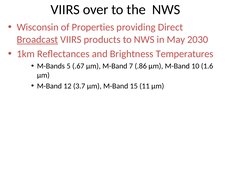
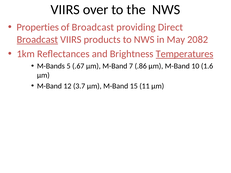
Wisconsin: Wisconsin -> Properties
of Properties: Properties -> Broadcast
2030: 2030 -> 2082
Temperatures underline: none -> present
